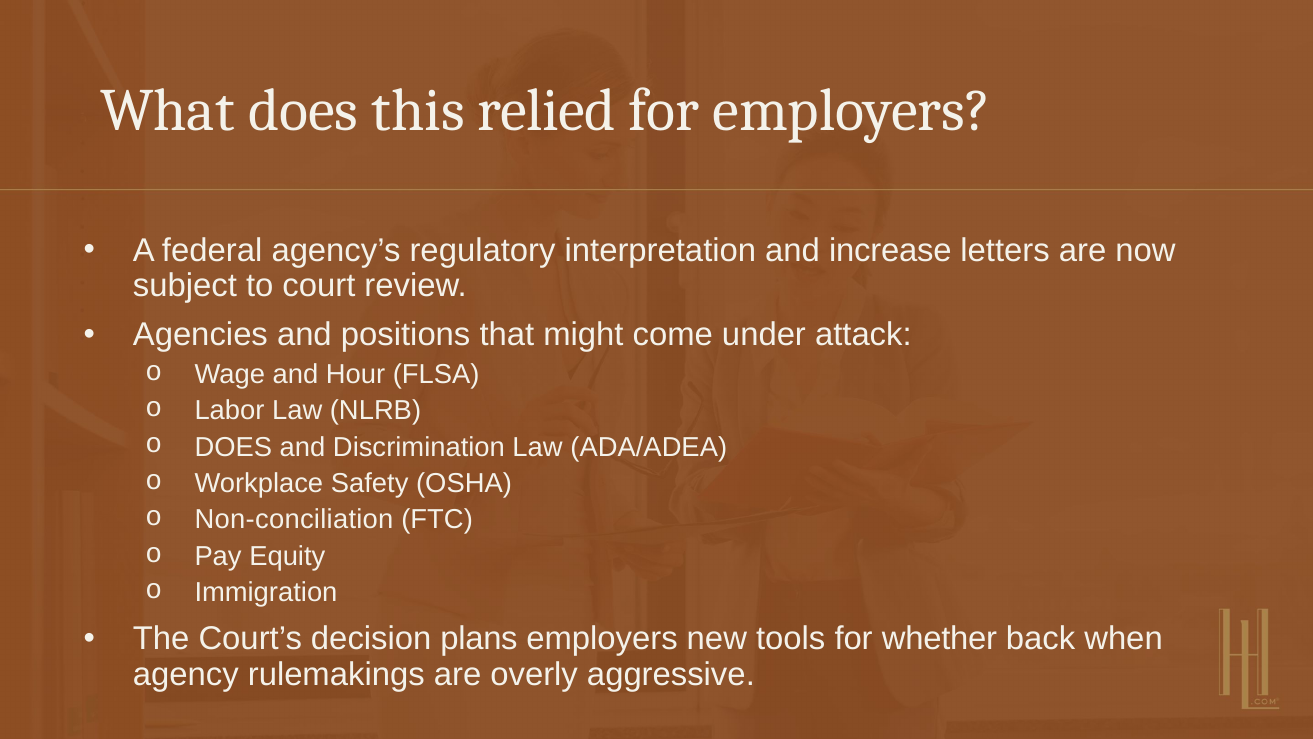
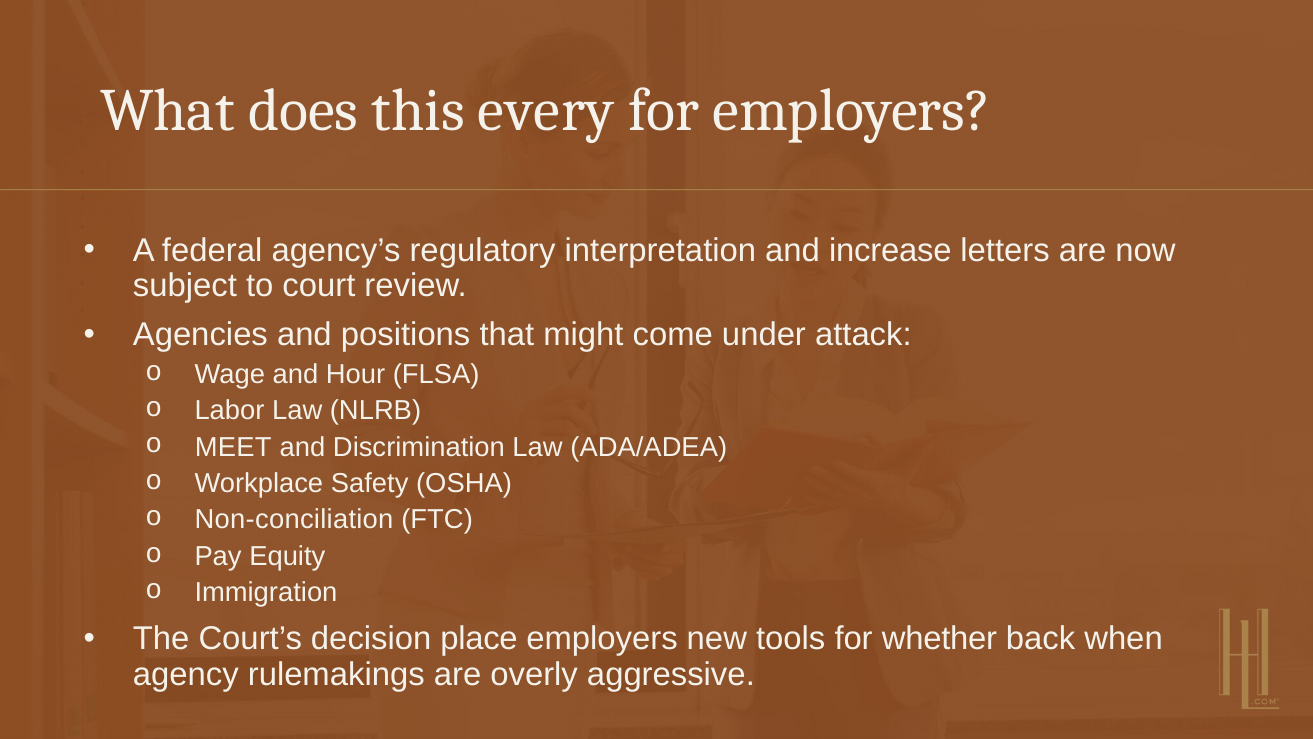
relied: relied -> every
DOES at (233, 447): DOES -> MEET
plans: plans -> place
